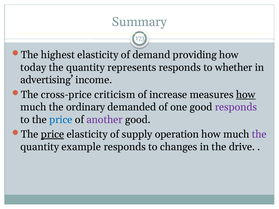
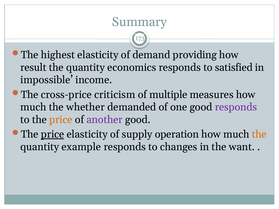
today: today -> result
represents: represents -> economics
whether: whether -> satisfied
advertising: advertising -> impossible
increase: increase -> multiple
how at (246, 95) underline: present -> none
ordinary: ordinary -> whether
price at (61, 120) colour: blue -> orange
the at (259, 134) colour: purple -> orange
drive: drive -> want
